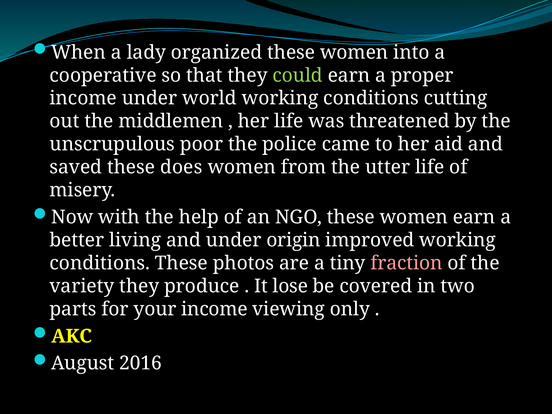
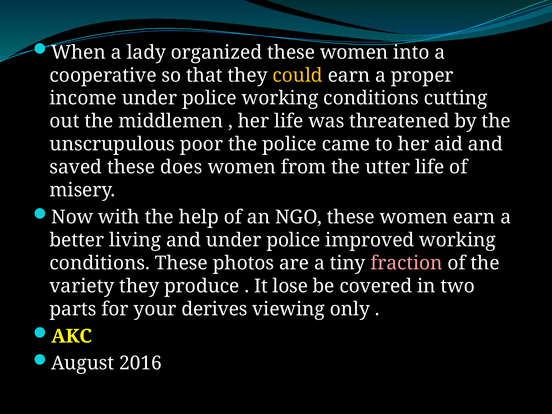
could colour: light green -> yellow
income under world: world -> police
and under origin: origin -> police
your income: income -> derives
